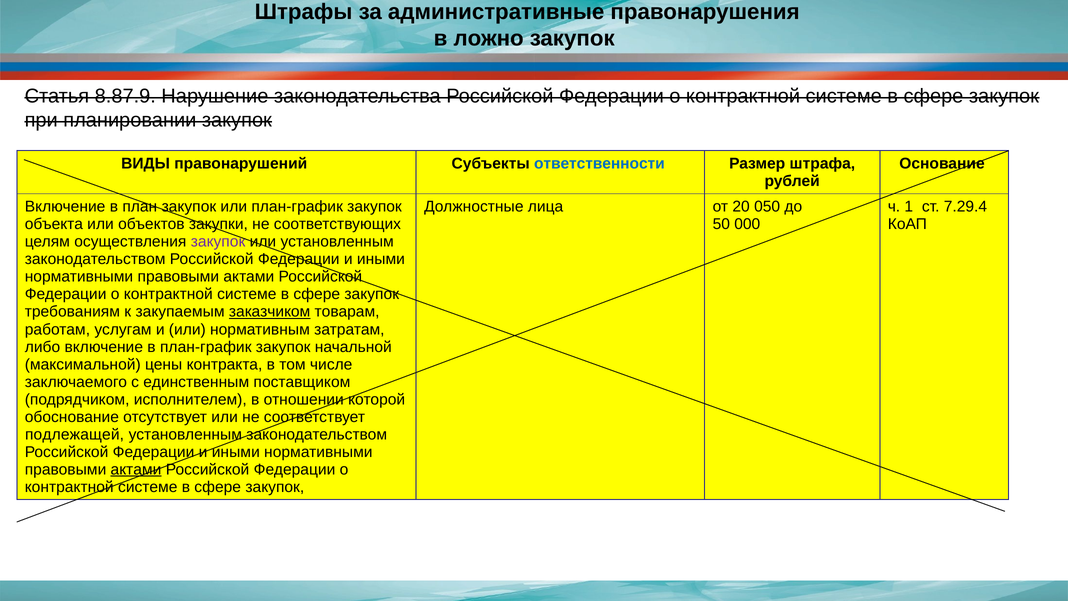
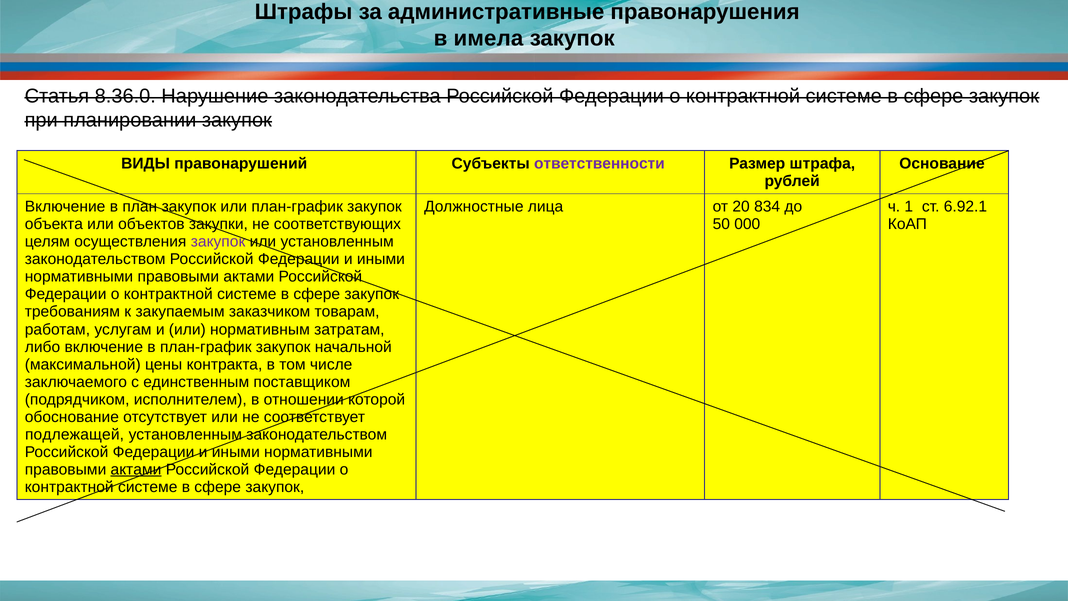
ложно: ложно -> имела
8.87.9: 8.87.9 -> 8.36.0
ответственности colour: blue -> purple
050: 050 -> 834
7.29.4: 7.29.4 -> 6.92.1
заказчиком underline: present -> none
